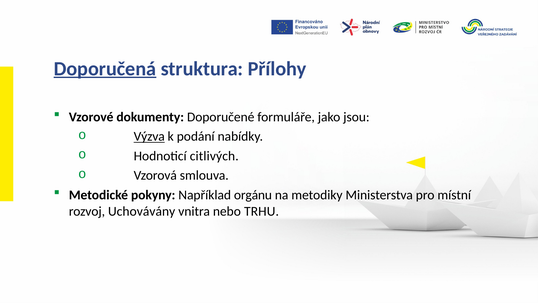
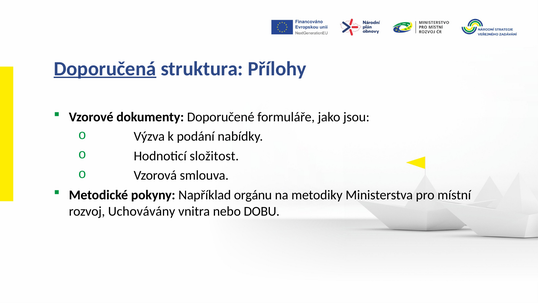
Výzva underline: present -> none
citlivých: citlivých -> složitost
TRHU: TRHU -> DOBU
